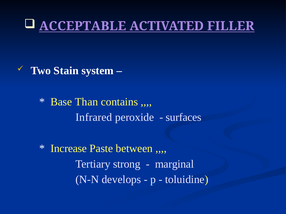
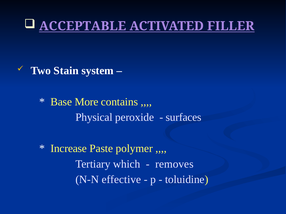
Than: Than -> More
Infrared: Infrared -> Physical
between: between -> polymer
strong: strong -> which
marginal: marginal -> removes
develops: develops -> effective
